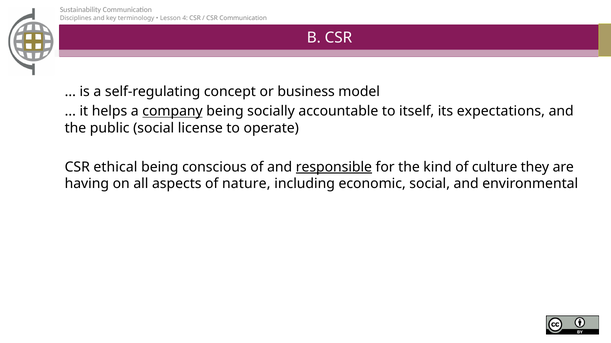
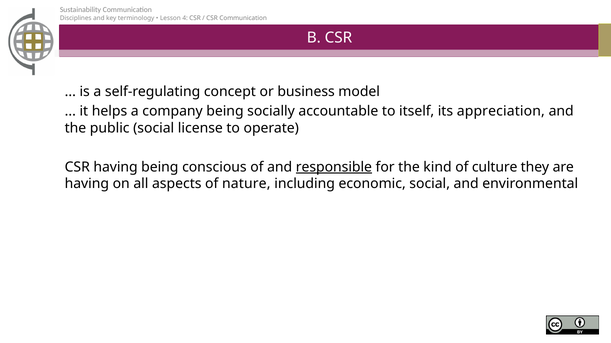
company underline: present -> none
expectations: expectations -> appreciation
CSR ethical: ethical -> having
